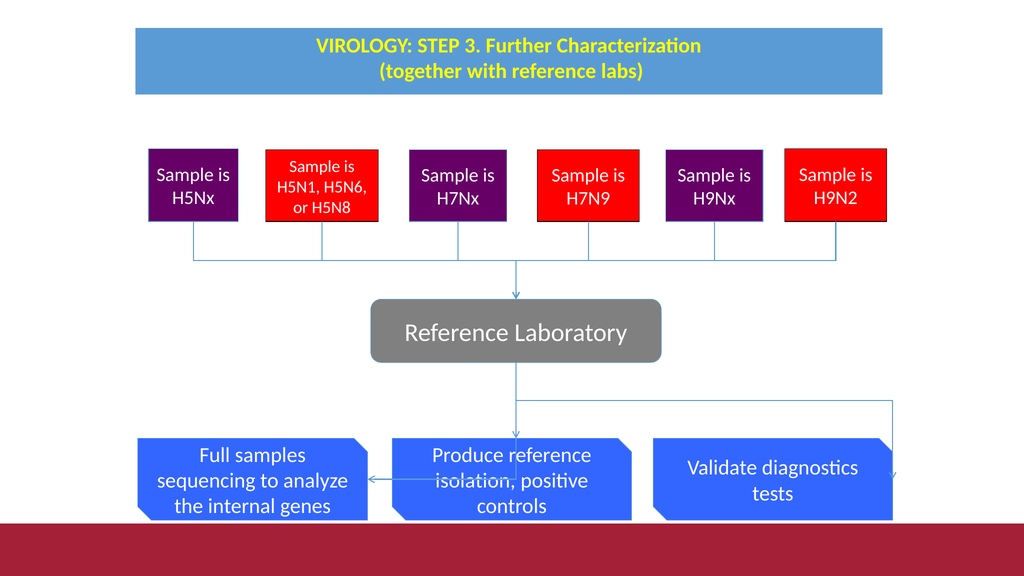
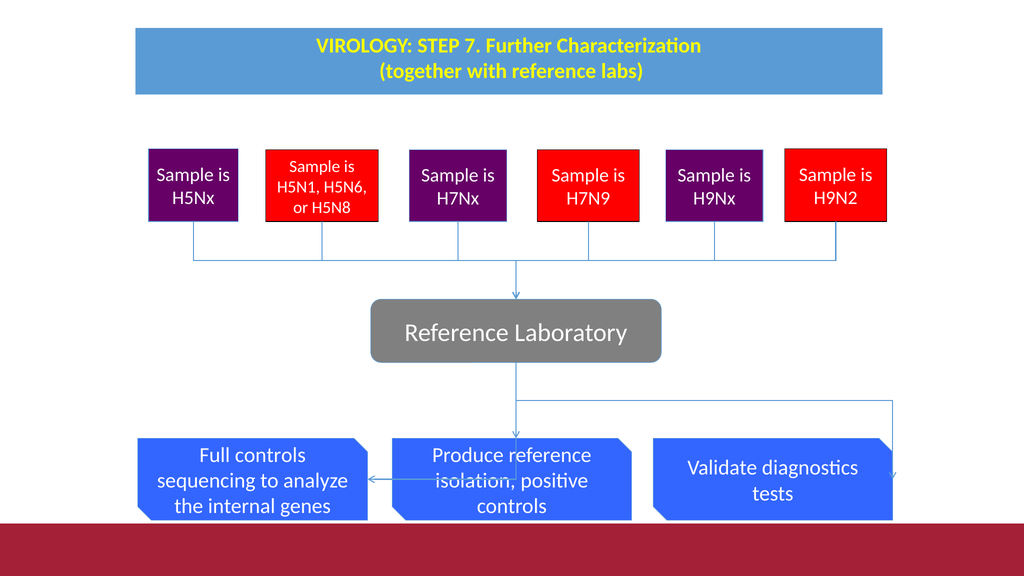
3: 3 -> 7
Full samples: samples -> controls
